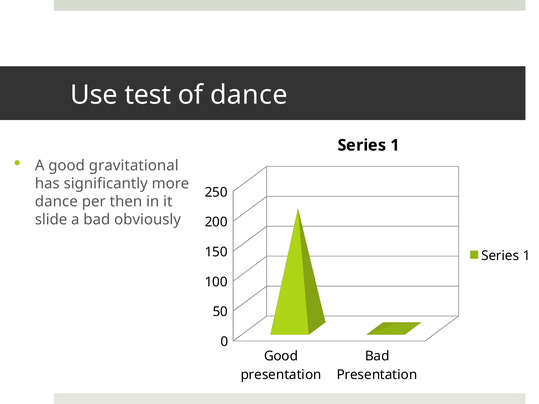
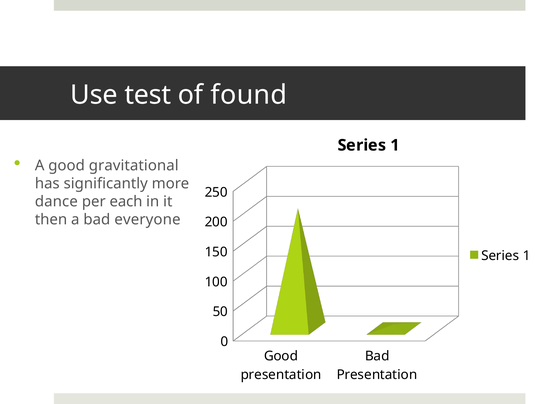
of dance: dance -> found
then: then -> each
slide: slide -> then
obviously: obviously -> everyone
